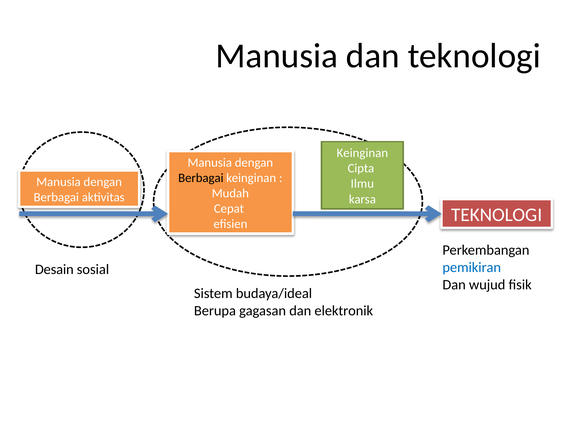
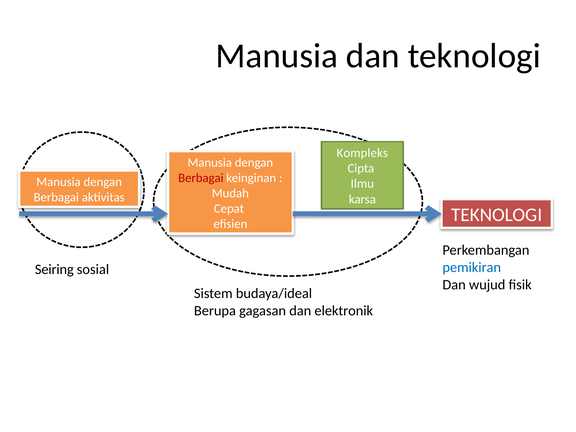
Keinginan at (362, 153): Keinginan -> Kompleks
Berbagai at (201, 178) colour: black -> red
Desain: Desain -> Seiring
